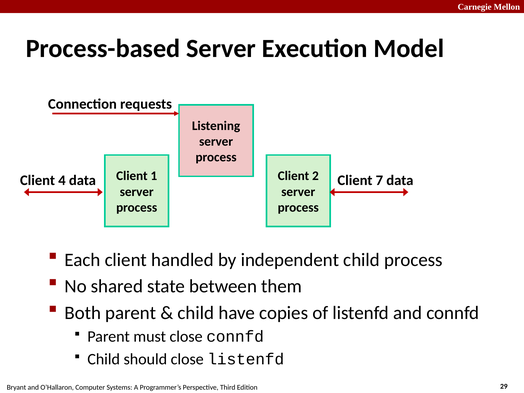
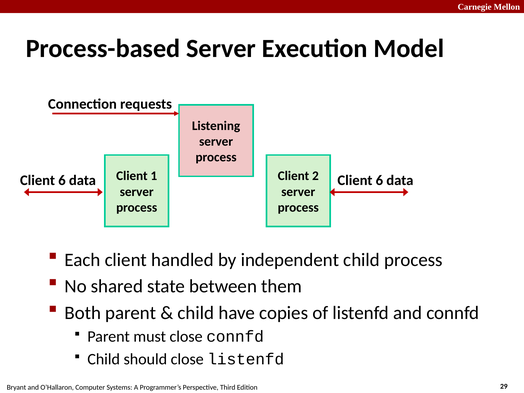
4 at (62, 180): 4 -> 6
7 at (379, 180): 7 -> 6
